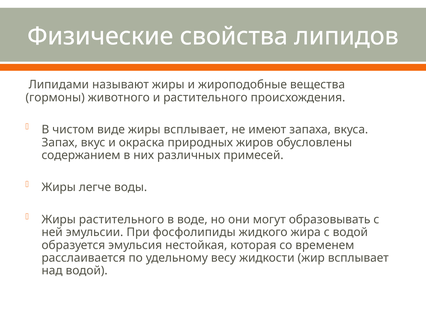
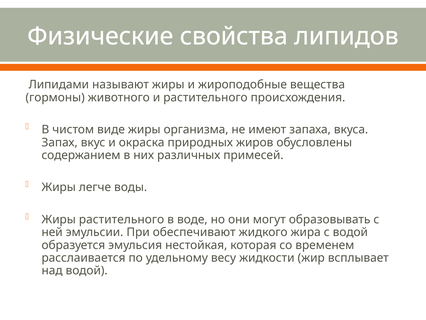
жиры всплывает: всплывает -> организма
фосфолипиды: фосфолипиды -> обеспечивают
